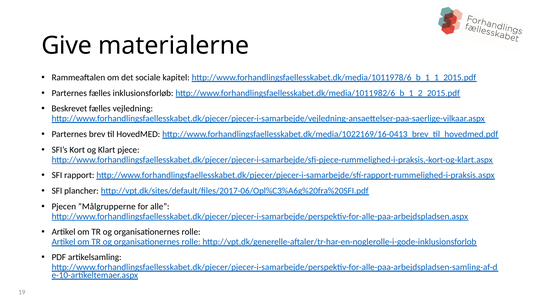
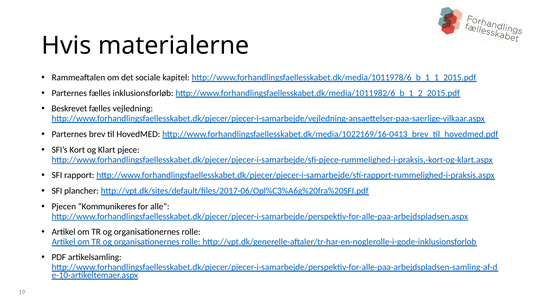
Give: Give -> Hvis
”Målgrupperne: ”Målgrupperne -> ”Kommunikeres
